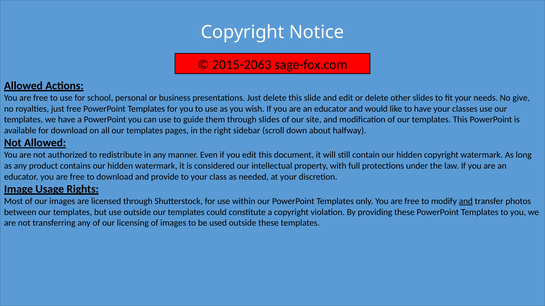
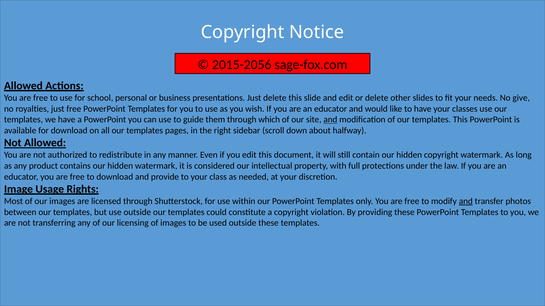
2015-2063: 2015-2063 -> 2015-2056
through slides: slides -> which
and at (330, 120) underline: none -> present
